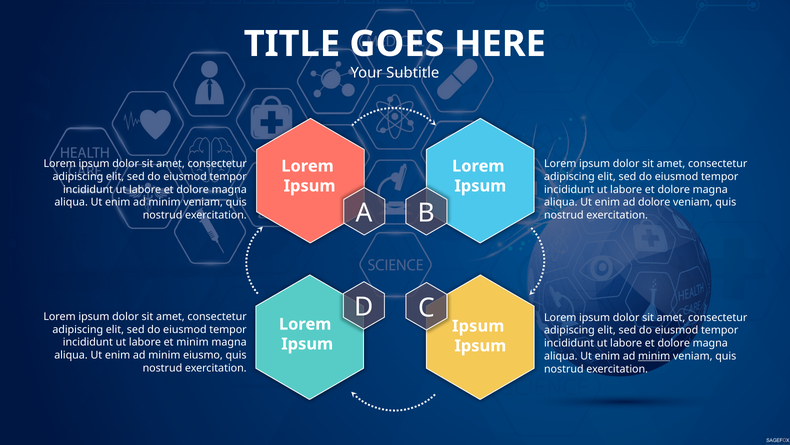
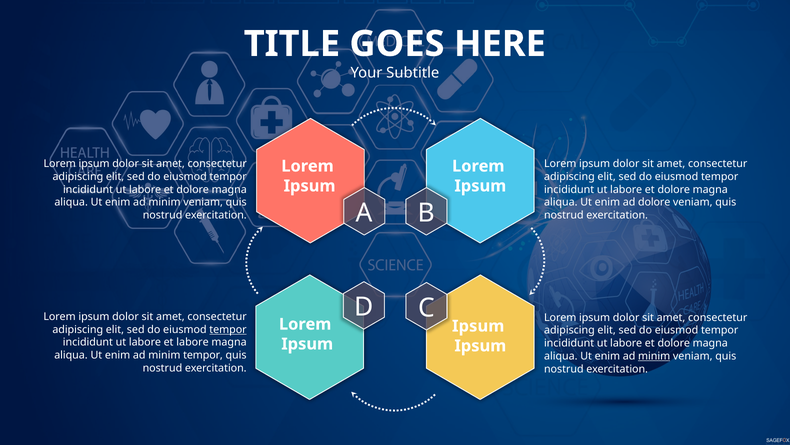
tempor at (228, 329) underline: none -> present
et minim: minim -> labore
minim eiusmo: eiusmo -> tempor
